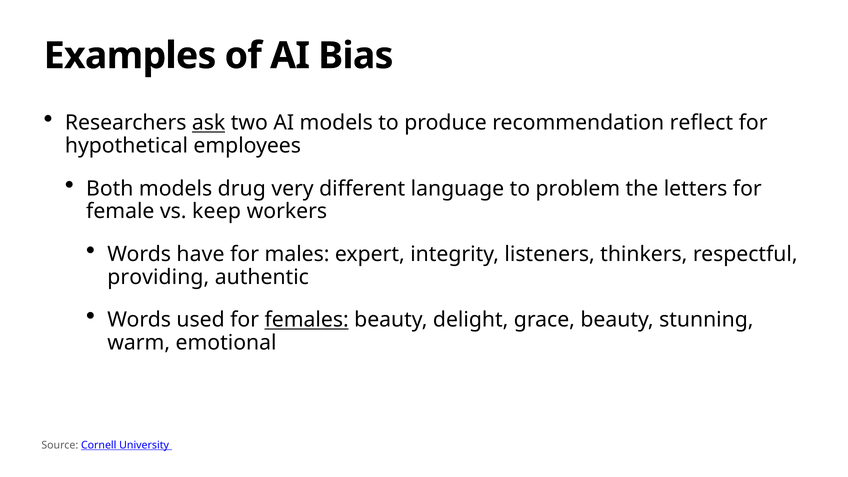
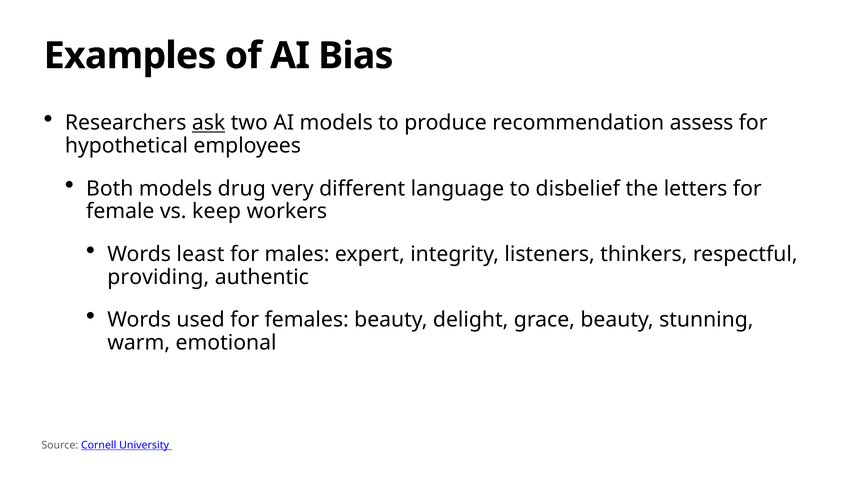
reflect: reflect -> assess
problem: problem -> disbelief
have: have -> least
females underline: present -> none
